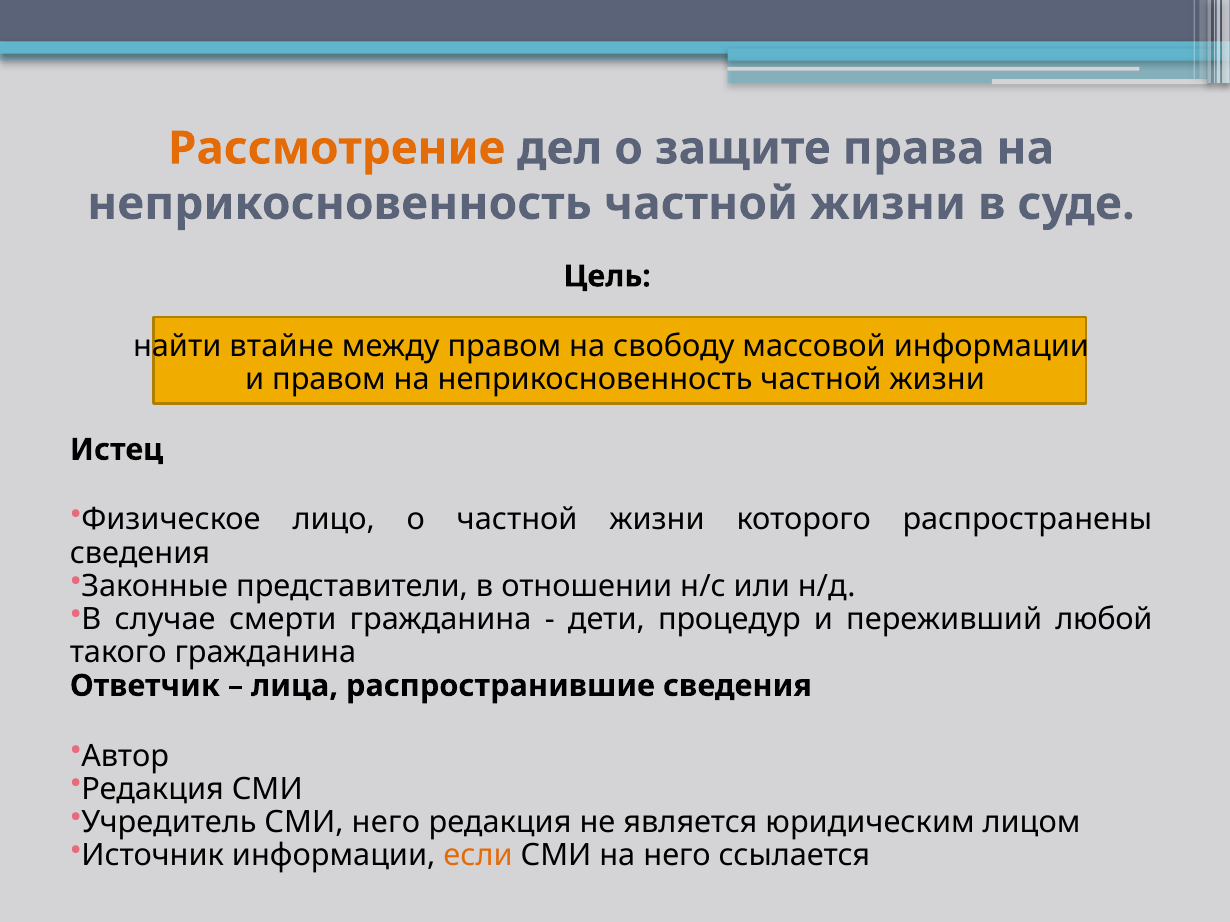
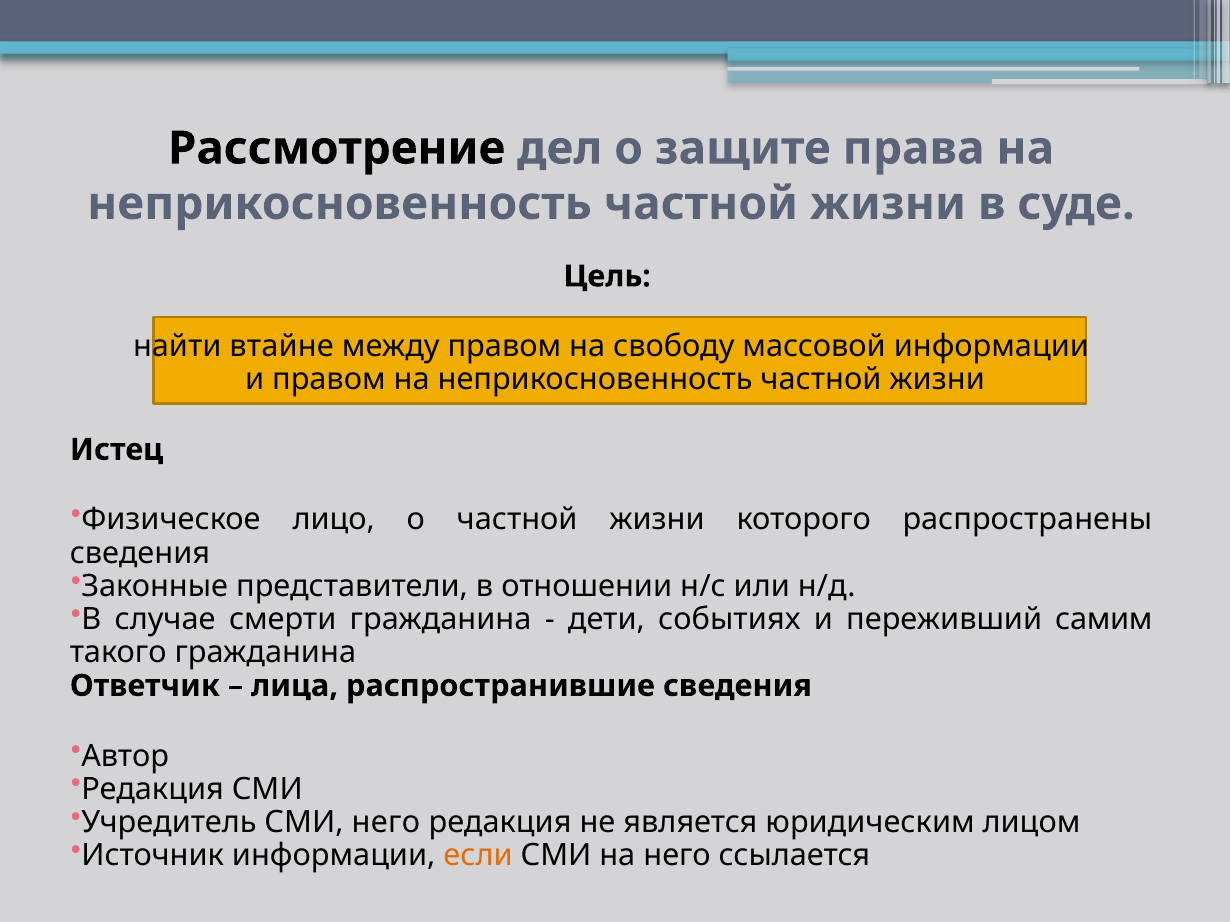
Рассмотрение colour: orange -> black
процедур: процедур -> событиях
любой: любой -> самим
